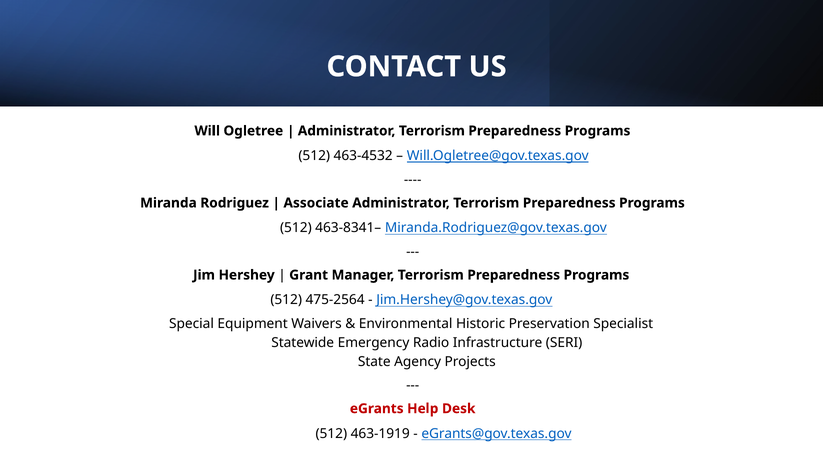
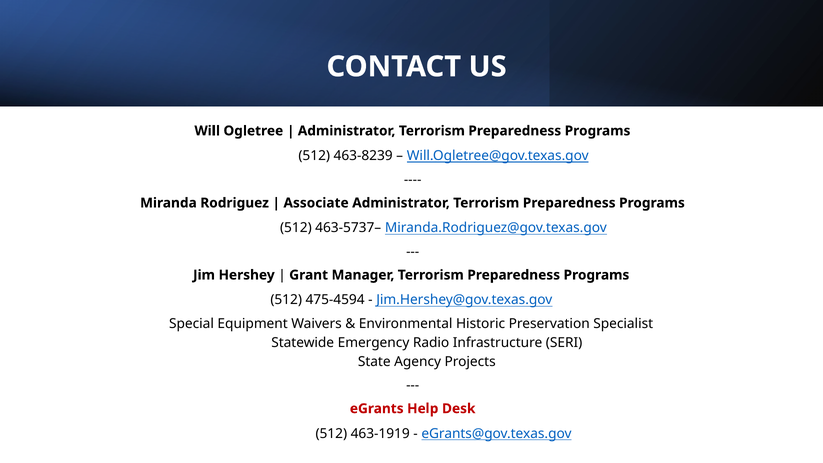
463-4532: 463-4532 -> 463-8239
463-8341–: 463-8341– -> 463-5737–
475-2564: 475-2564 -> 475-4594
